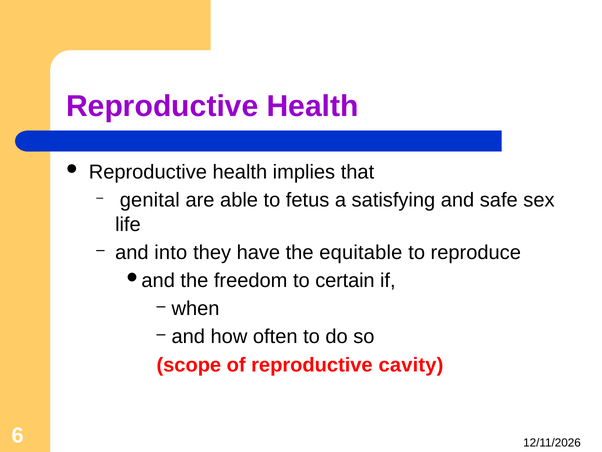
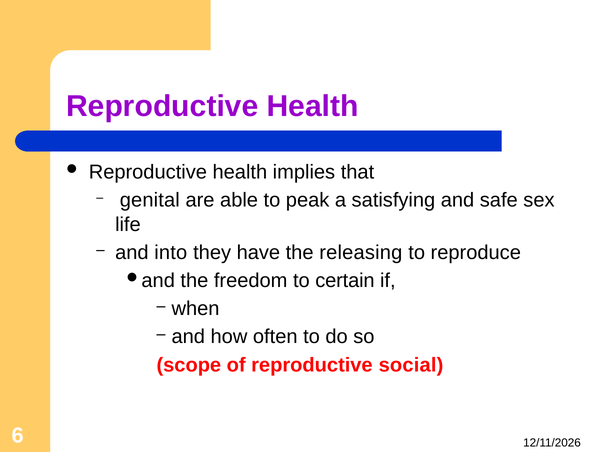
fetus: fetus -> peak
equitable: equitable -> releasing
cavity: cavity -> social
